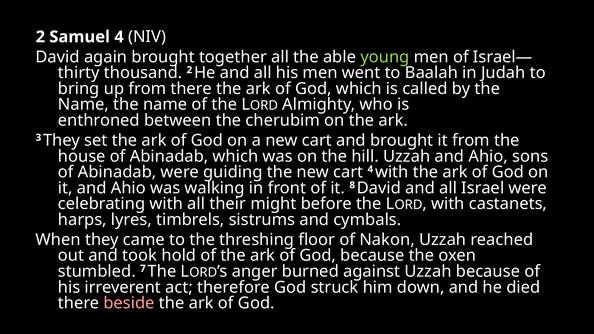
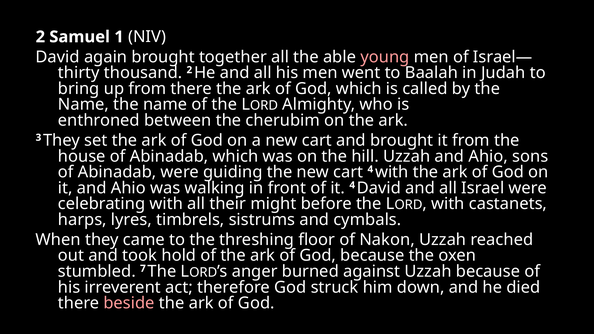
Samuel 4: 4 -> 1
young colour: light green -> pink
it 8: 8 -> 4
